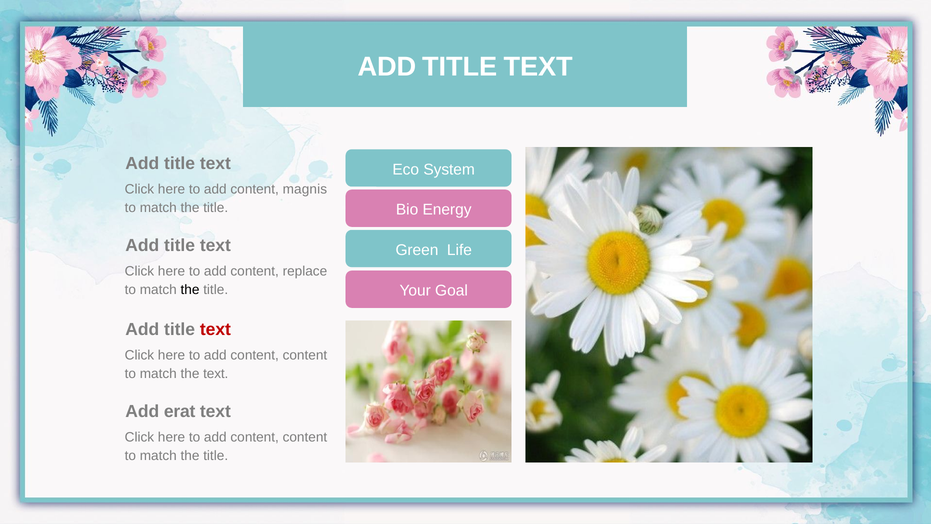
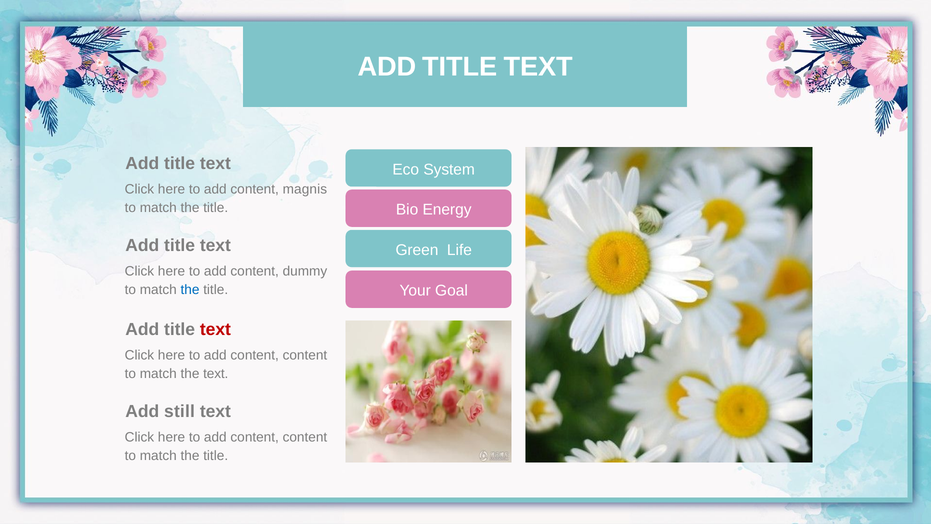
replace: replace -> dummy
the at (190, 290) colour: black -> blue
erat: erat -> still
